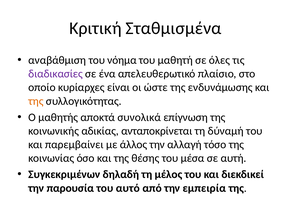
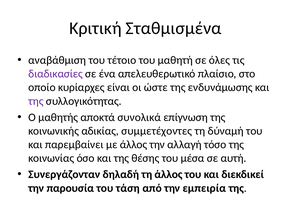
νόημα: νόημα -> τέτοιο
της at (36, 101) colour: orange -> purple
ανταποκρίνεται: ανταποκρίνεται -> συμμετέχοντες
Συγκεκριμένων: Συγκεκριμένων -> Συνεργάζονταν
τη μέλος: μέλος -> άλλος
αυτό: αυτό -> τάση
